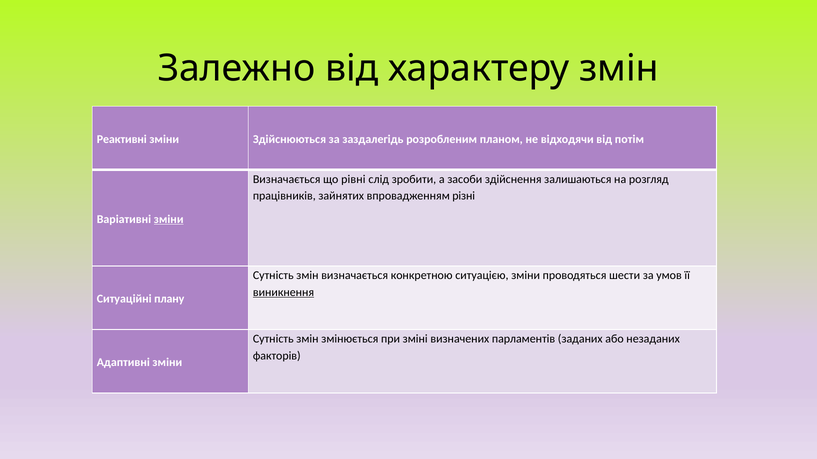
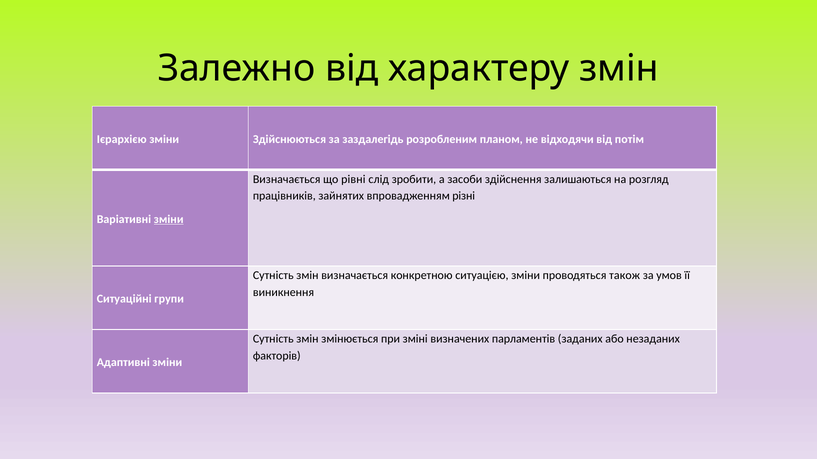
Реактивні: Реактивні -> Ієрархією
шести: шести -> також
виникнення underline: present -> none
плану: плану -> групи
